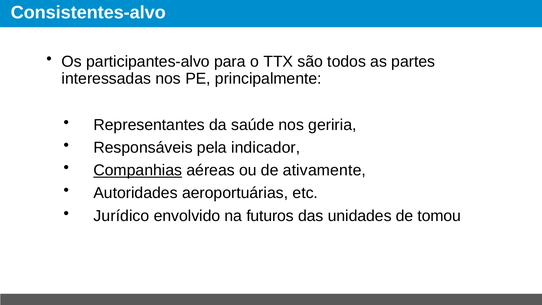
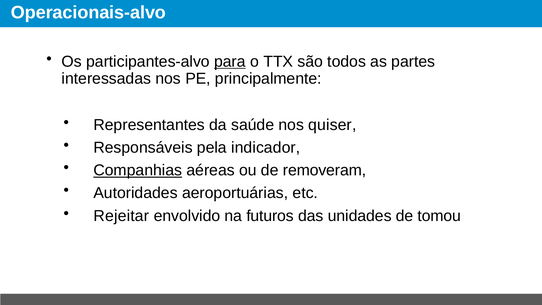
Consistentes-alvo: Consistentes-alvo -> Operacionais-alvo
para underline: none -> present
geriria: geriria -> quiser
ativamente: ativamente -> removeram
Jurídico: Jurídico -> Rejeitar
